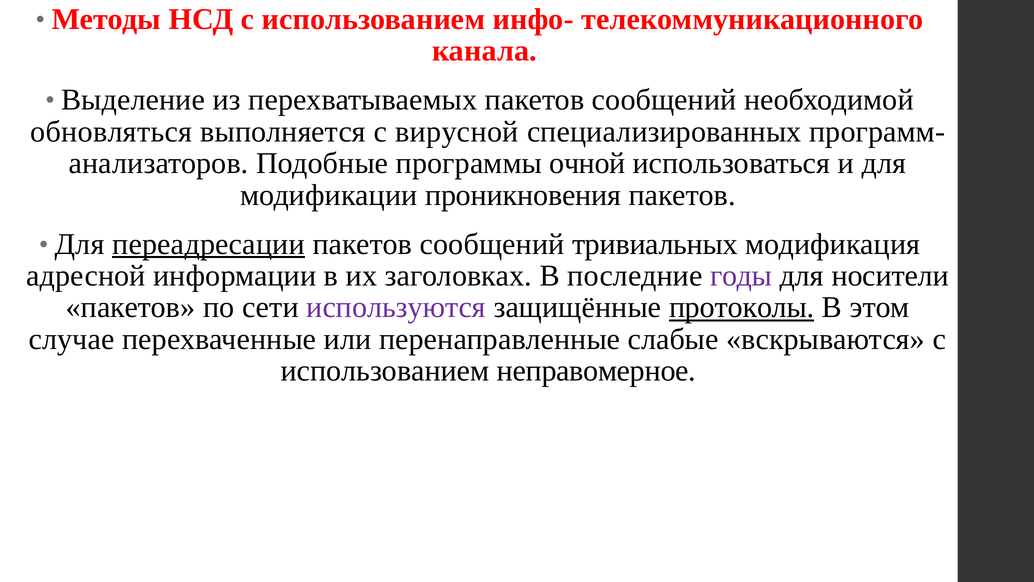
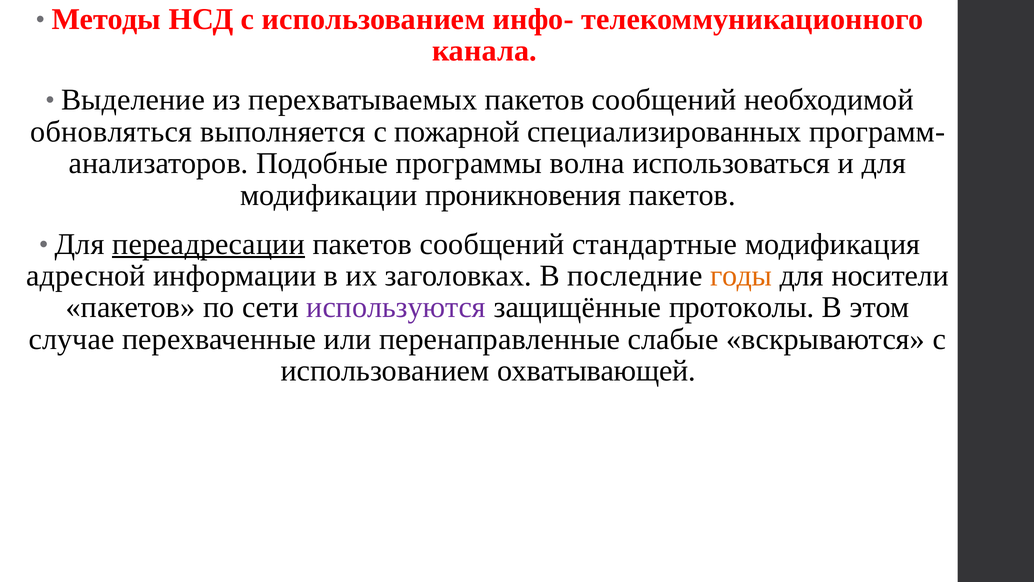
вирусной: вирусной -> пожарной
очной: очной -> волна
тривиальных: тривиальных -> стандартные
годы colour: purple -> orange
протоколы underline: present -> none
неправомерное: неправомерное -> охватывающей
